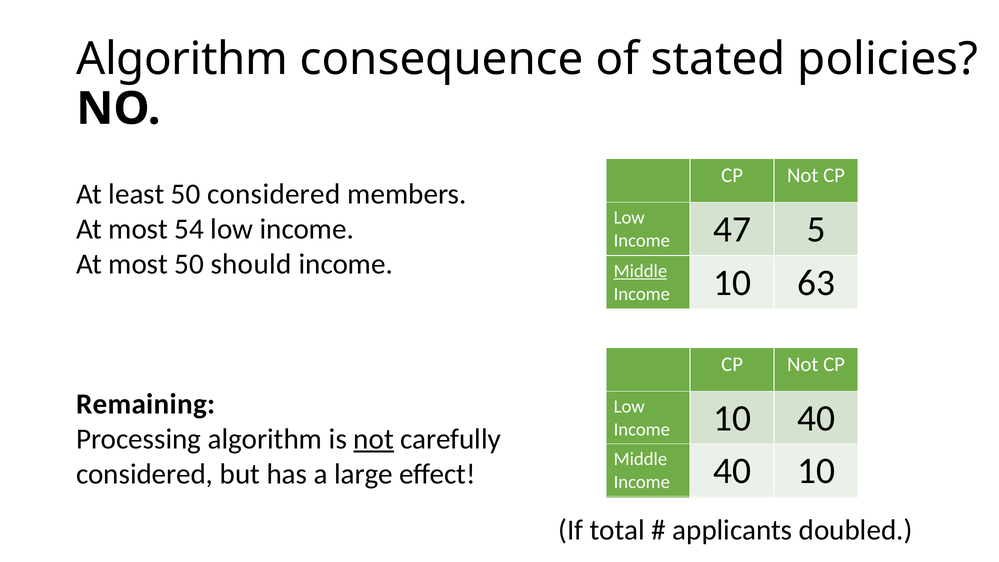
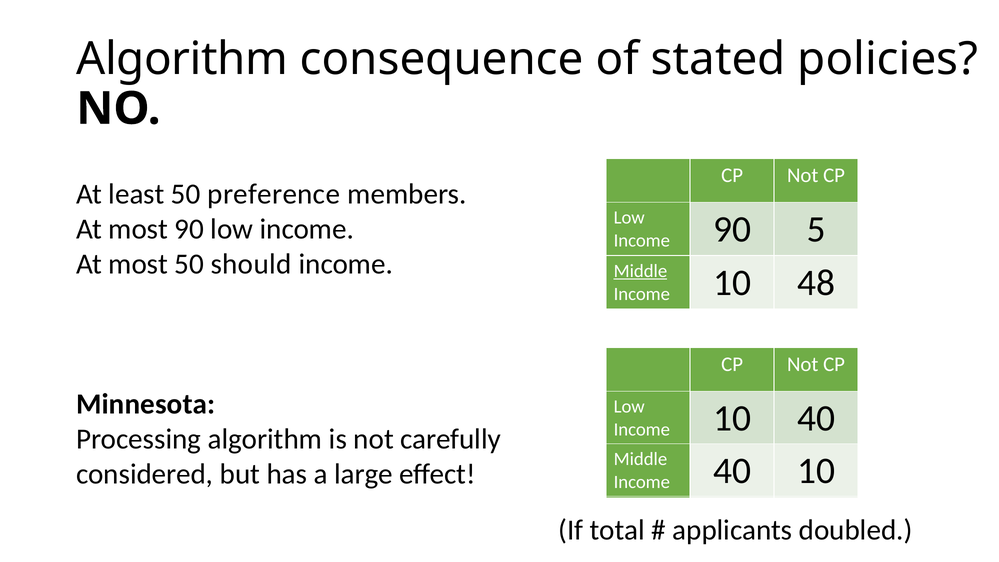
50 considered: considered -> preference
most 54: 54 -> 90
Income 47: 47 -> 90
63: 63 -> 48
Remaining: Remaining -> Minnesota
not at (374, 439) underline: present -> none
